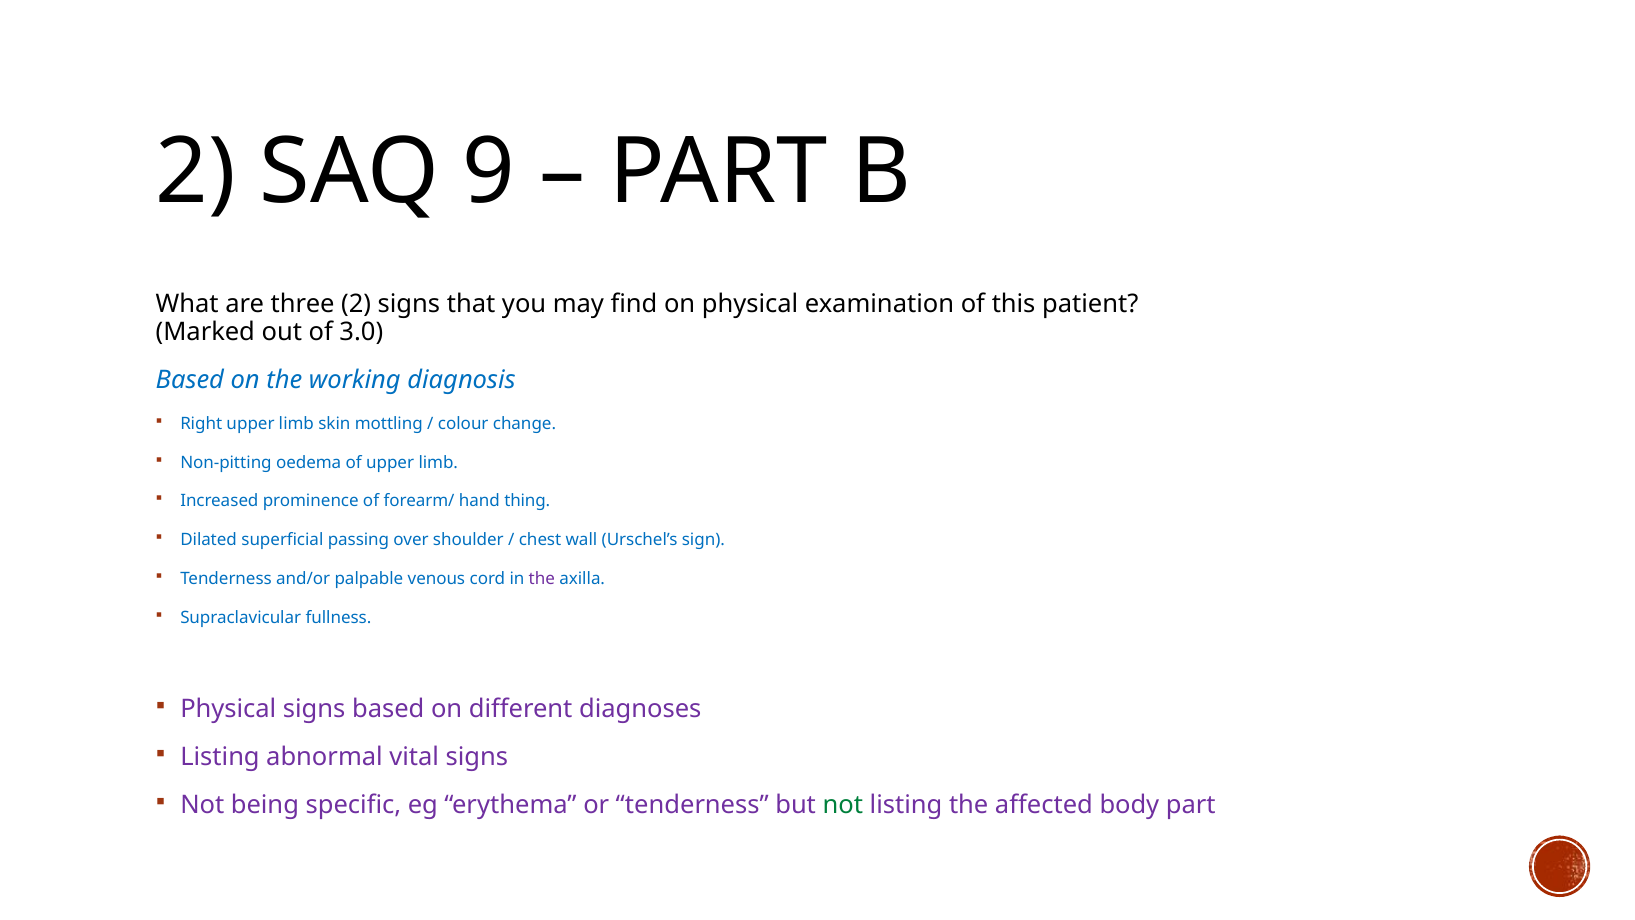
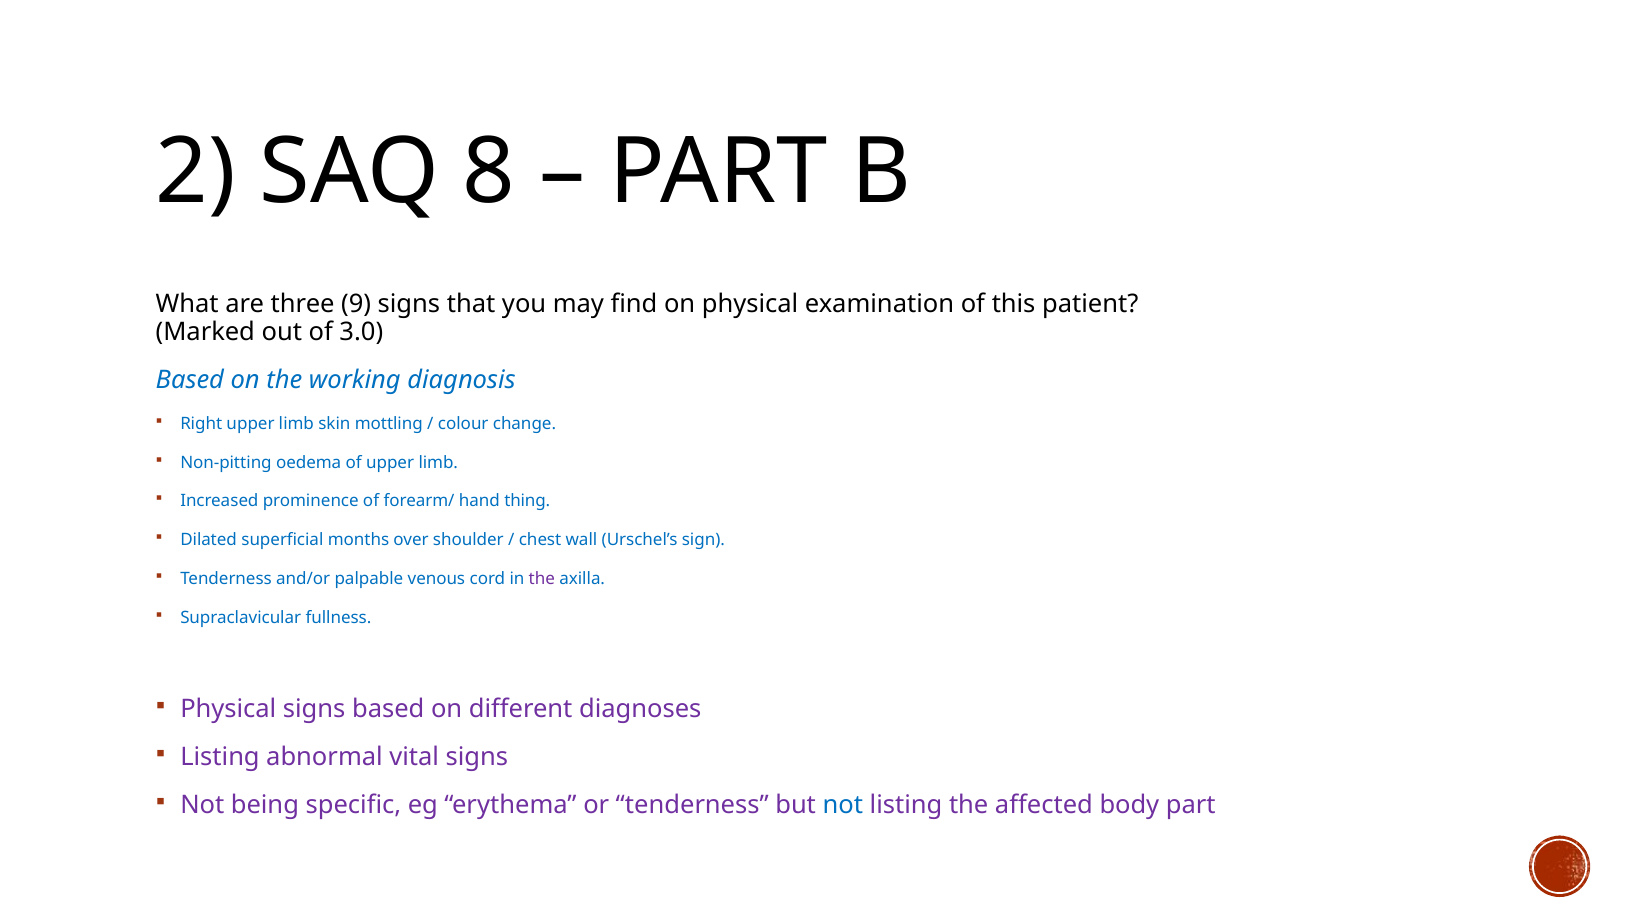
9: 9 -> 8
three 2: 2 -> 9
passing: passing -> months
not at (843, 805) colour: green -> blue
